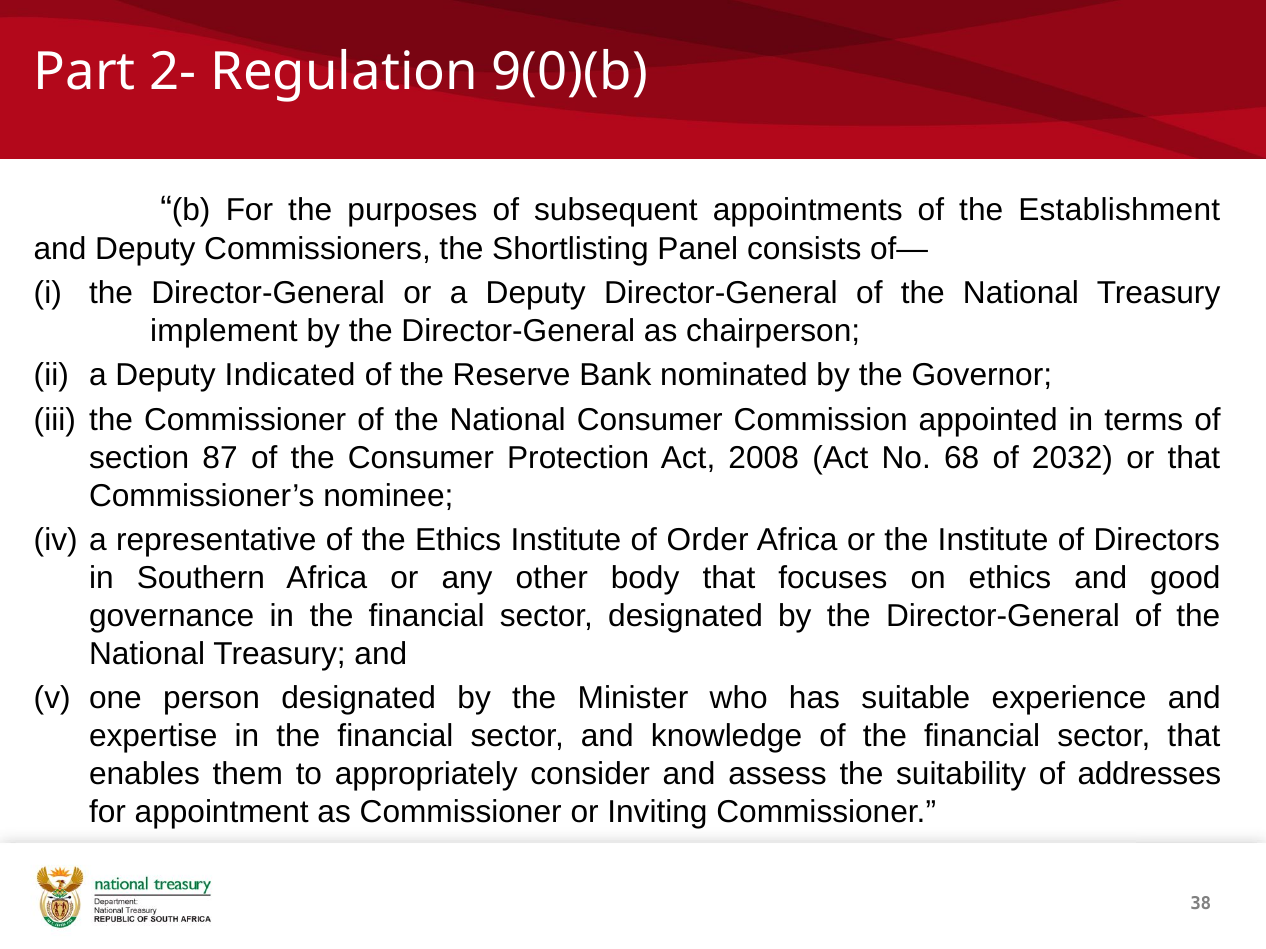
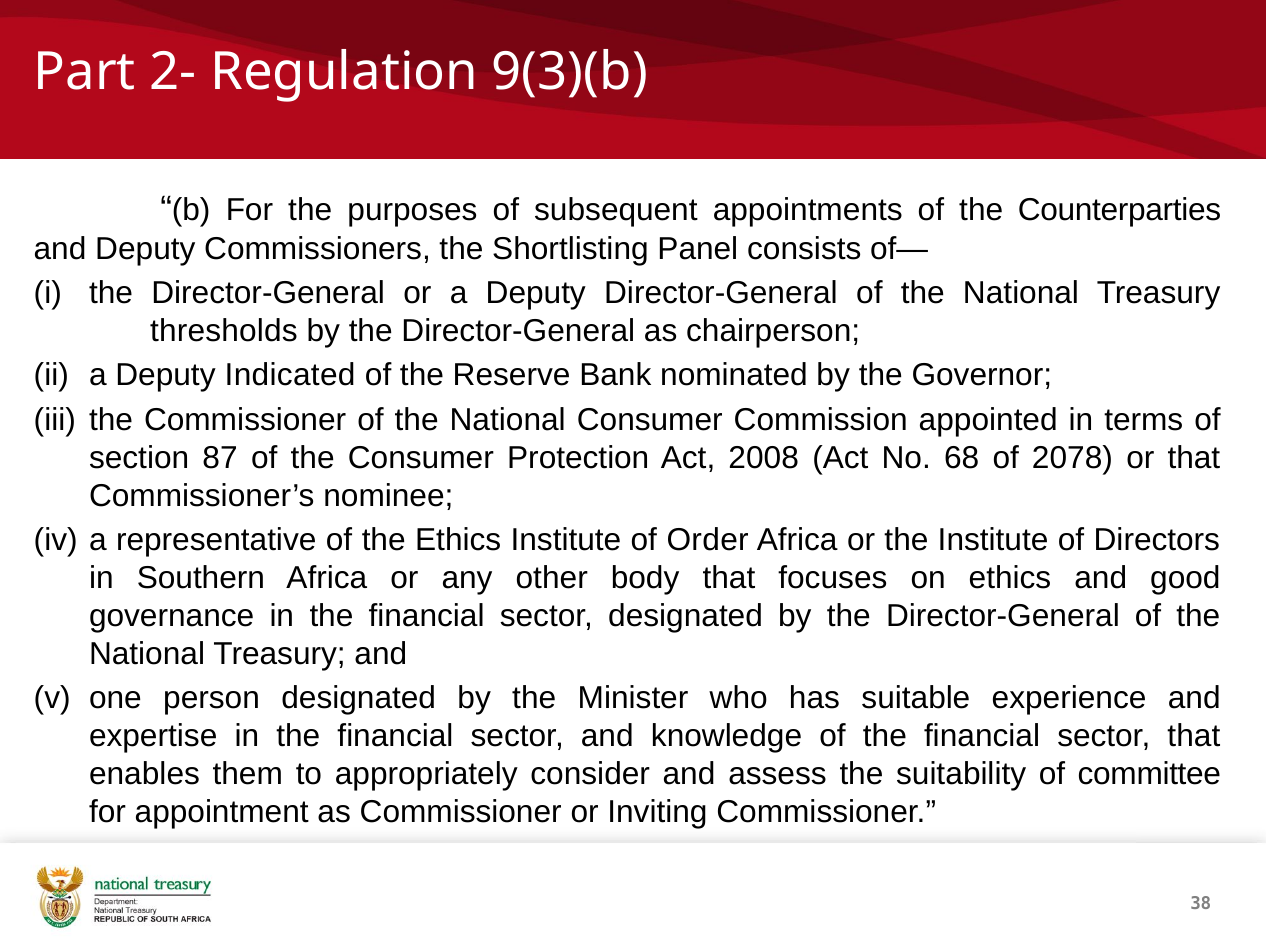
9(0)(b: 9(0)(b -> 9(3)(b
Establishment: Establishment -> Counterparties
implement: implement -> thresholds
2032: 2032 -> 2078
addresses: addresses -> committee
